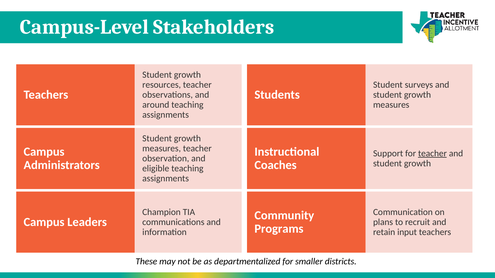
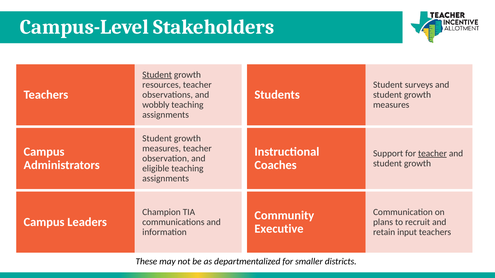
Student at (157, 75) underline: none -> present
around: around -> wobbly
Programs: Programs -> Executive
